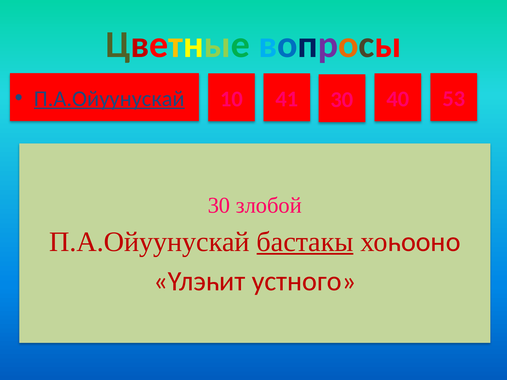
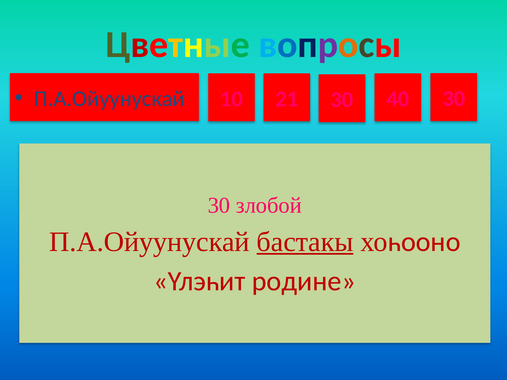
П.А.Ойуунускай at (109, 99) underline: present -> none
41: 41 -> 21
30 53: 53 -> 30
устного: устного -> родине
